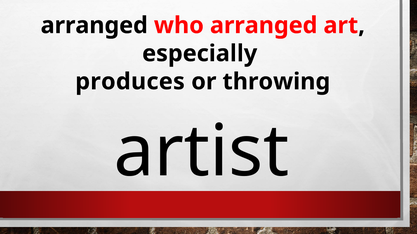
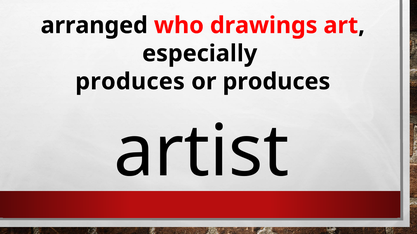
who arranged: arranged -> drawings
or throwing: throwing -> produces
